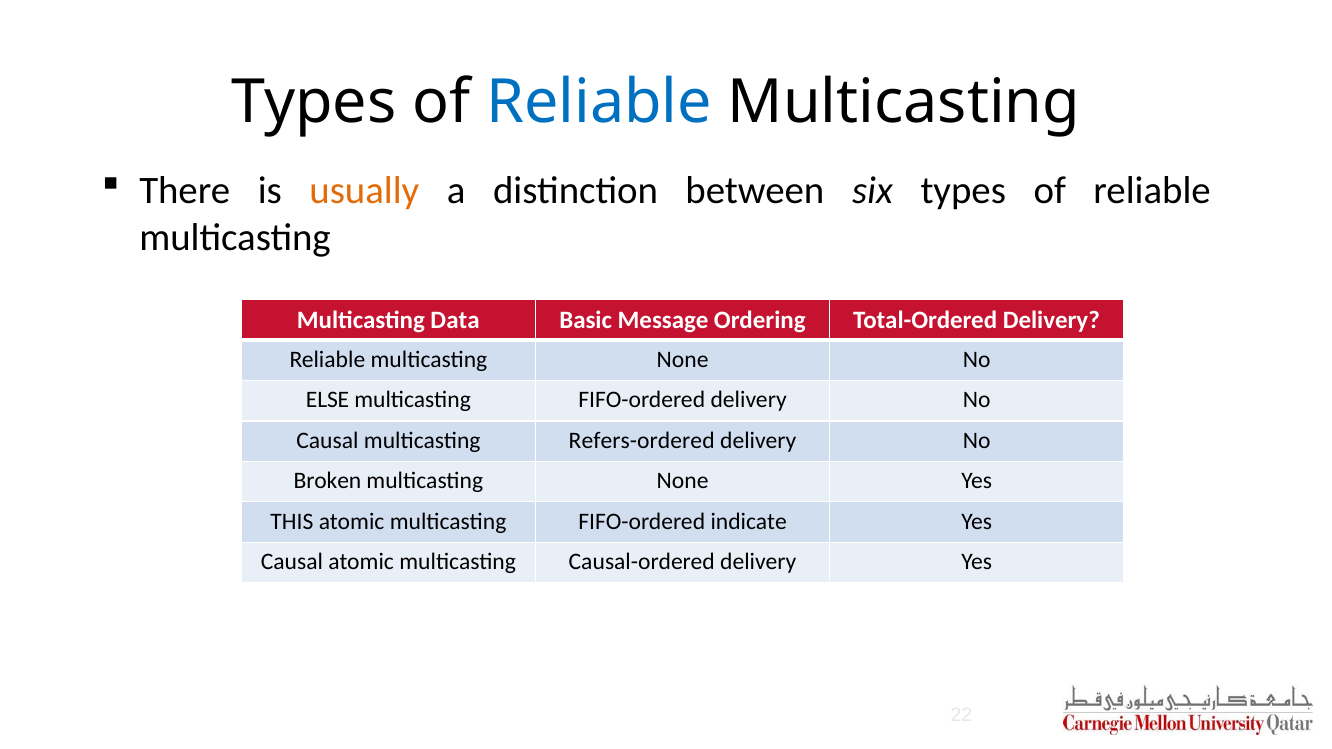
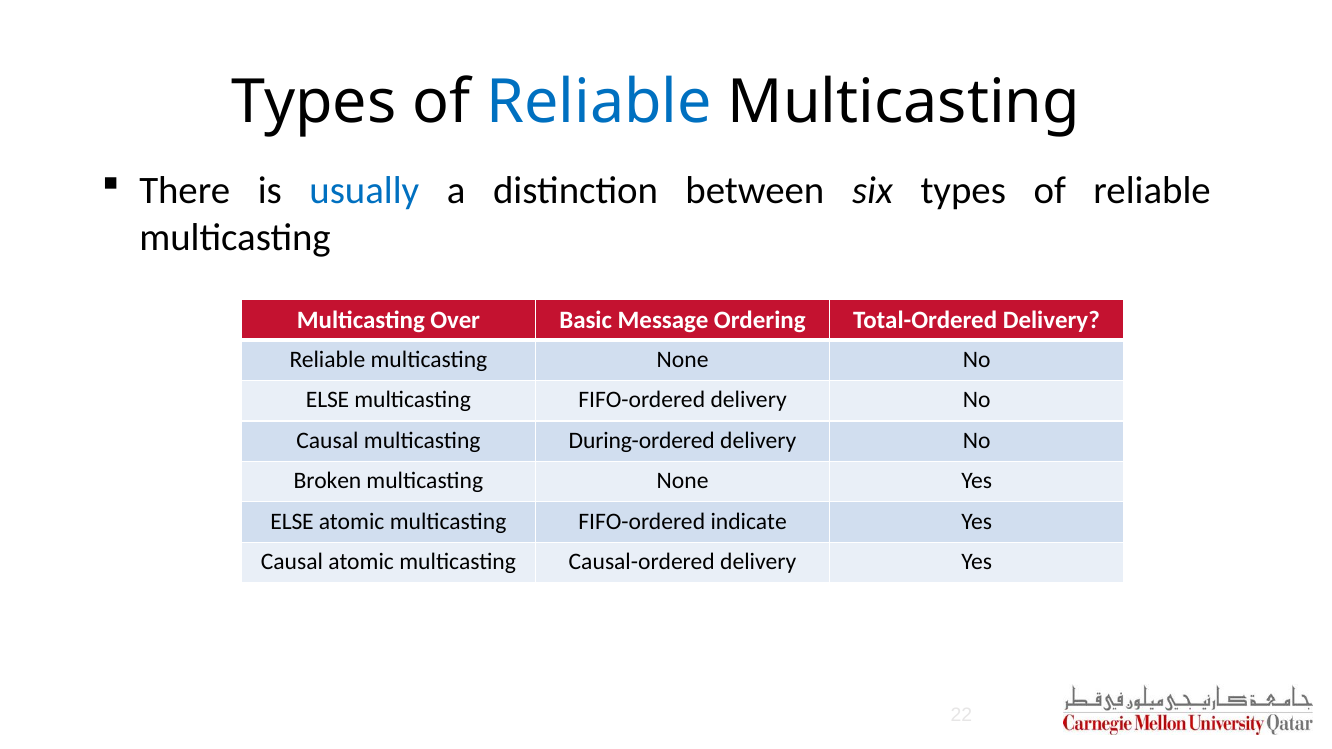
usually colour: orange -> blue
Data: Data -> Over
Refers-ordered: Refers-ordered -> During-ordered
THIS at (292, 522): THIS -> ELSE
